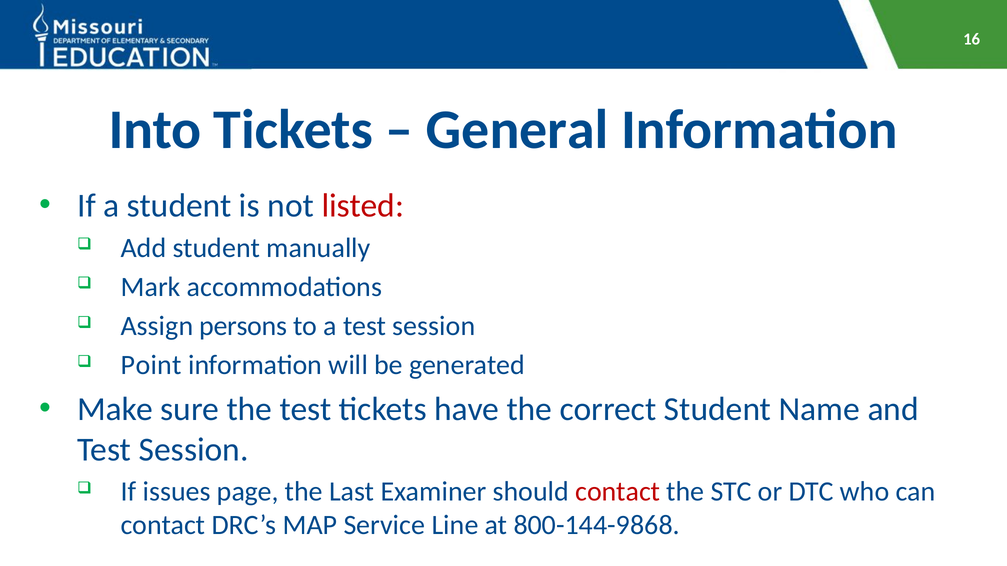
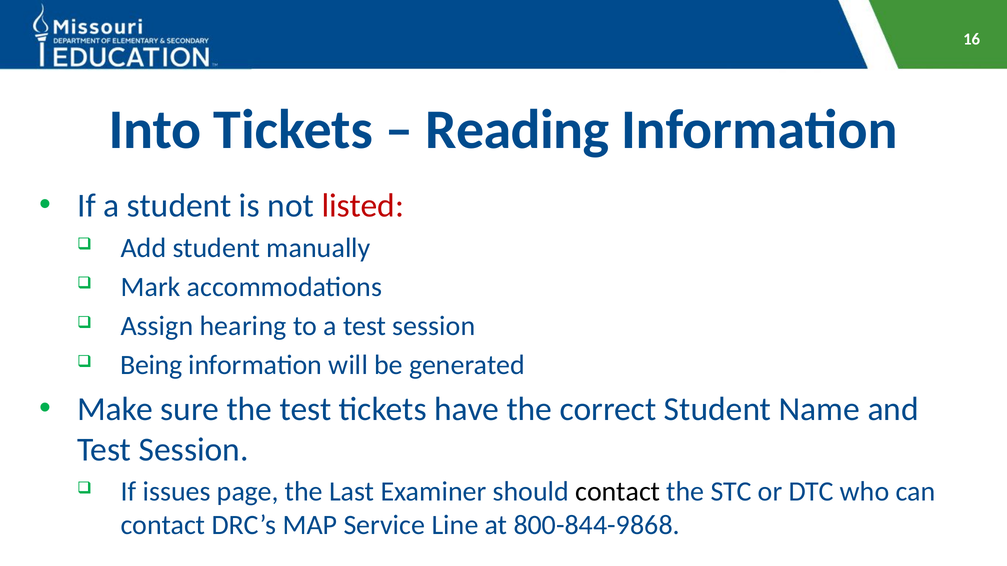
General: General -> Reading
persons: persons -> hearing
Point: Point -> Being
contact at (618, 492) colour: red -> black
800-144-9868: 800-144-9868 -> 800-844-9868
